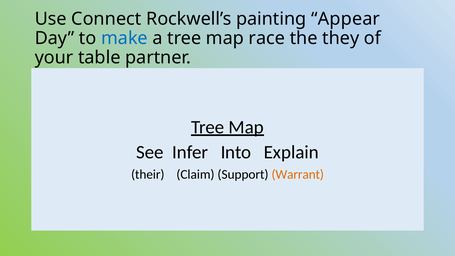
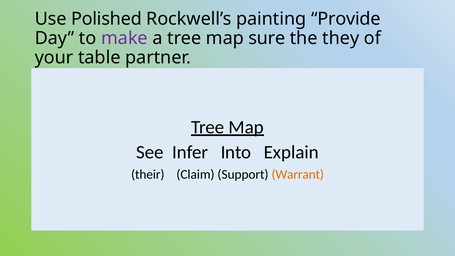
Connect: Connect -> Polished
Appear: Appear -> Provide
make colour: blue -> purple
race: race -> sure
